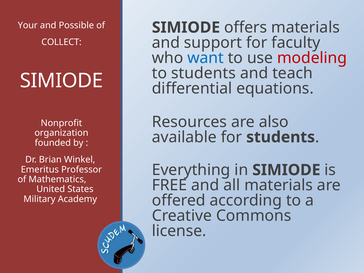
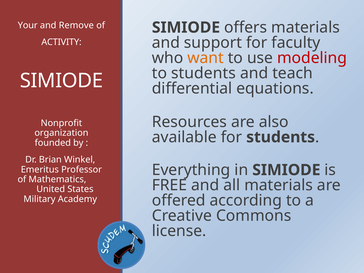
Possible: Possible -> Remove
COLLECT: COLLECT -> ACTIVITY
want colour: blue -> orange
